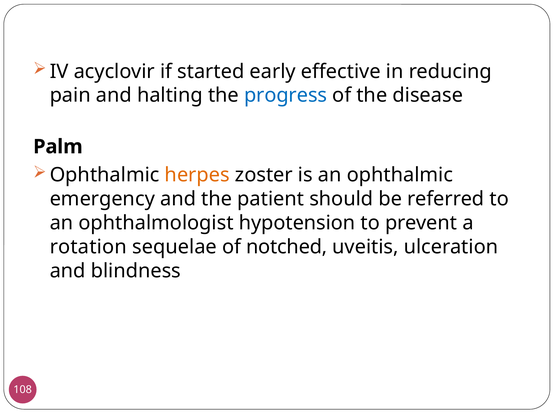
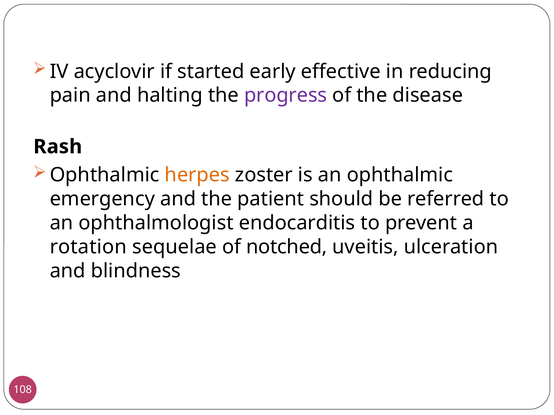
progress colour: blue -> purple
Palm: Palm -> Rash
hypotension: hypotension -> endocarditis
